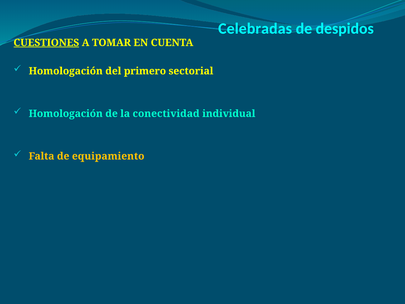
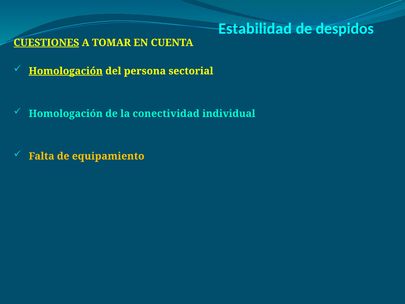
Celebradas: Celebradas -> Estabilidad
Homologación at (66, 71) underline: none -> present
primero: primero -> persona
